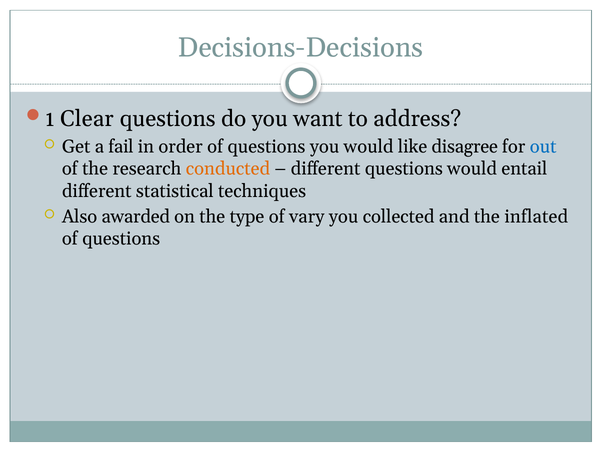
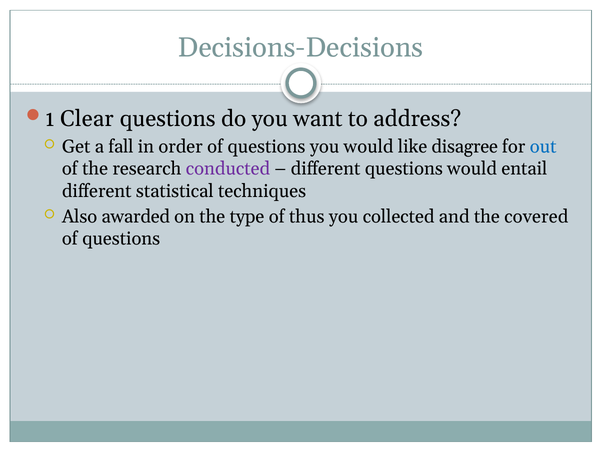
fail: fail -> fall
conducted colour: orange -> purple
vary: vary -> thus
inflated: inflated -> covered
